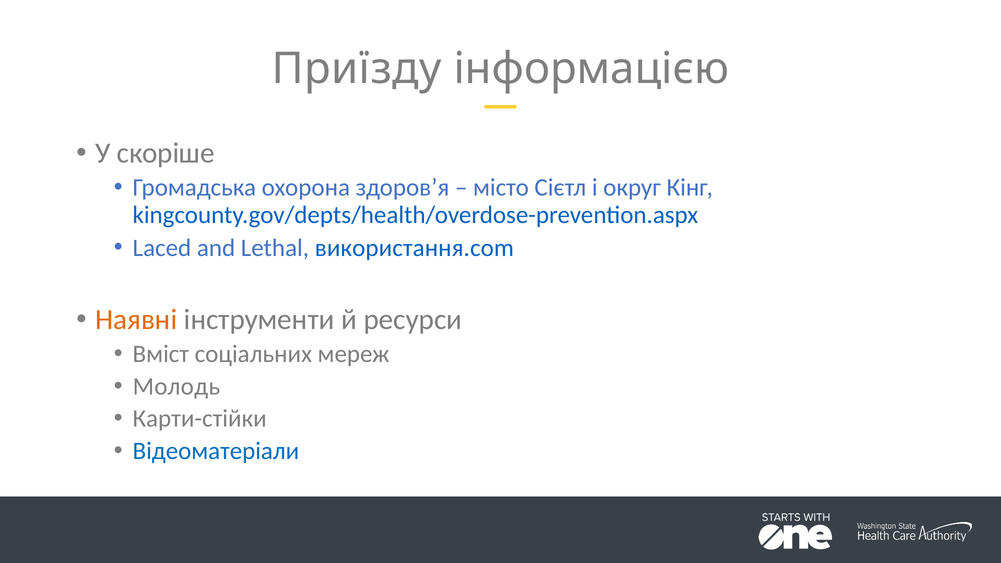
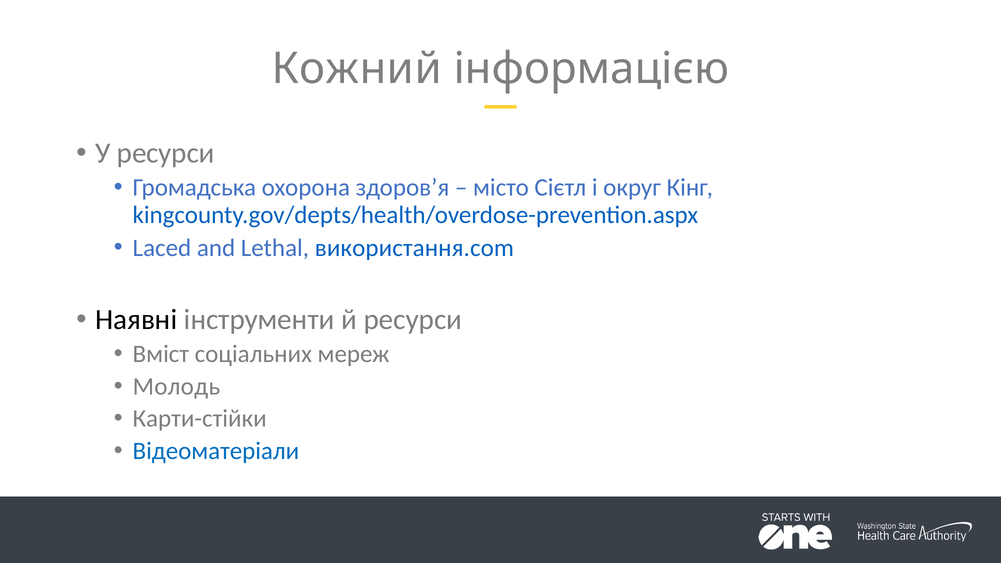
Приїзду: Приїзду -> Кожний
У скоріше: скоріше -> ресурси
Наявні colour: orange -> black
